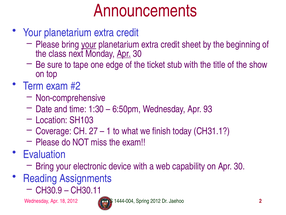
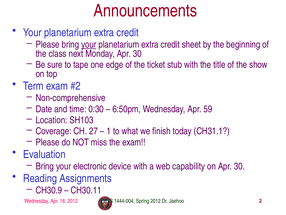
Apr at (124, 54) underline: present -> none
1:30: 1:30 -> 0:30
93: 93 -> 59
